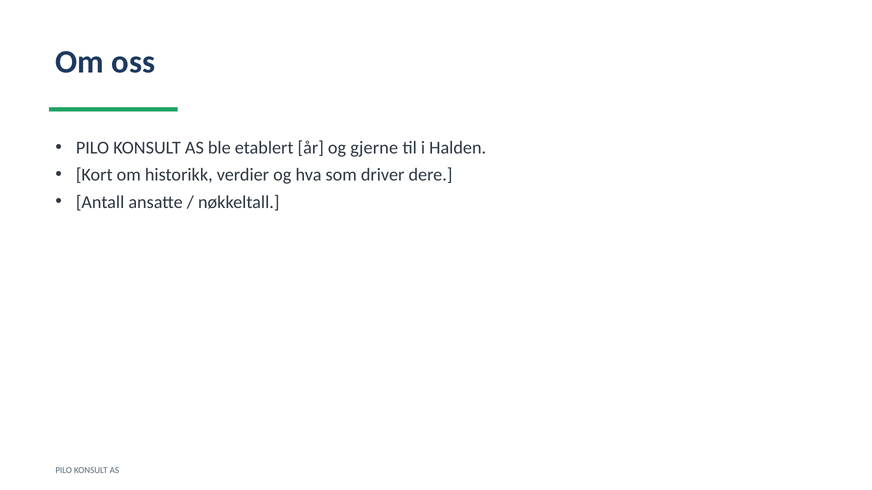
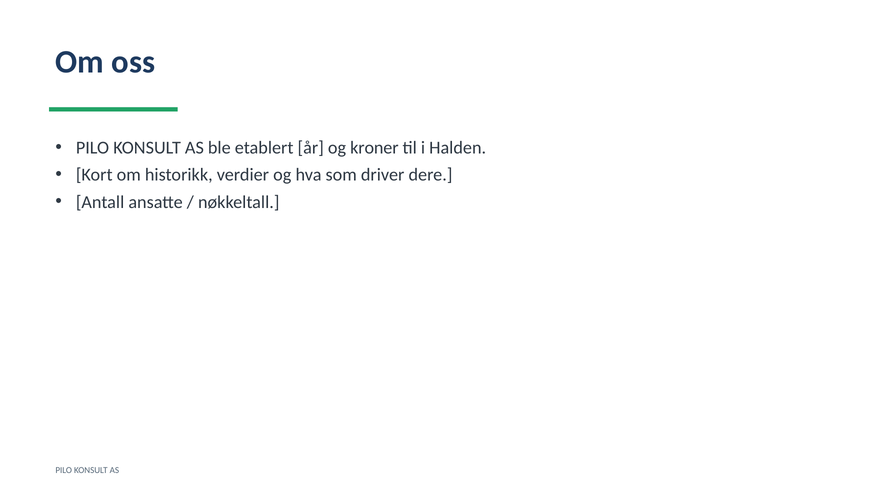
gjerne: gjerne -> kroner
